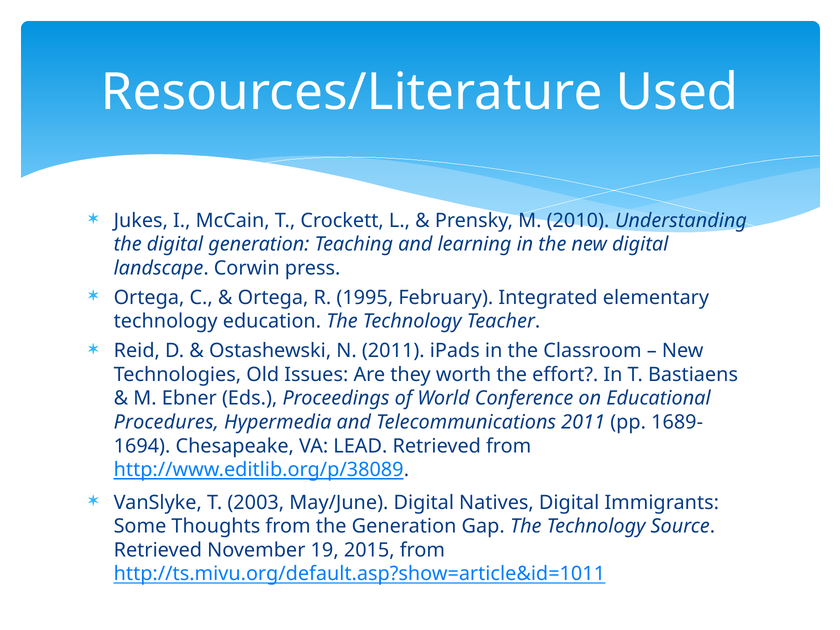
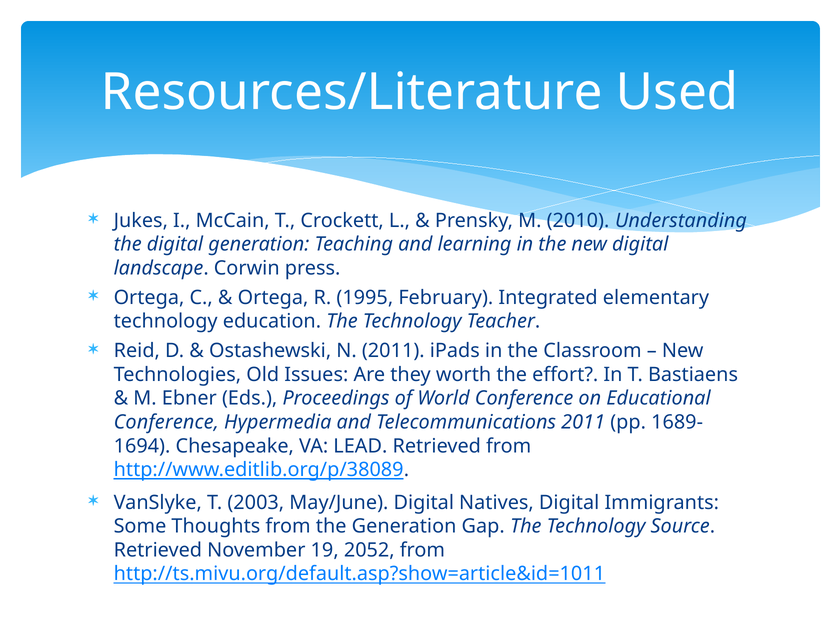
Procedures at (166, 422): Procedures -> Conference
2015: 2015 -> 2052
